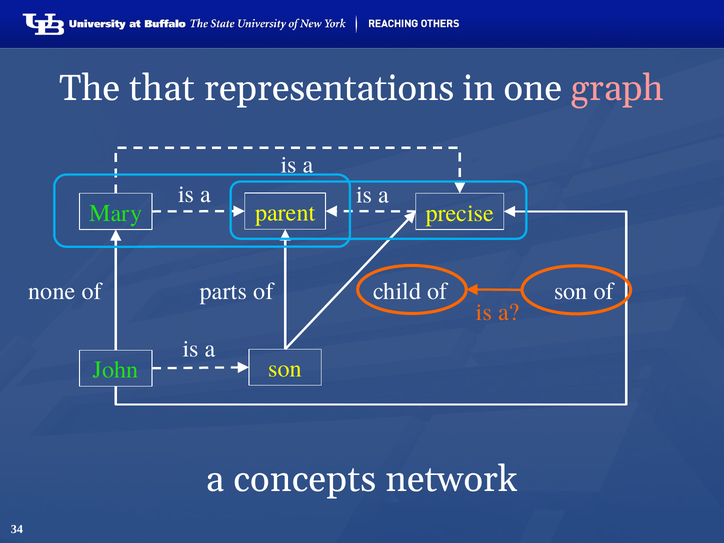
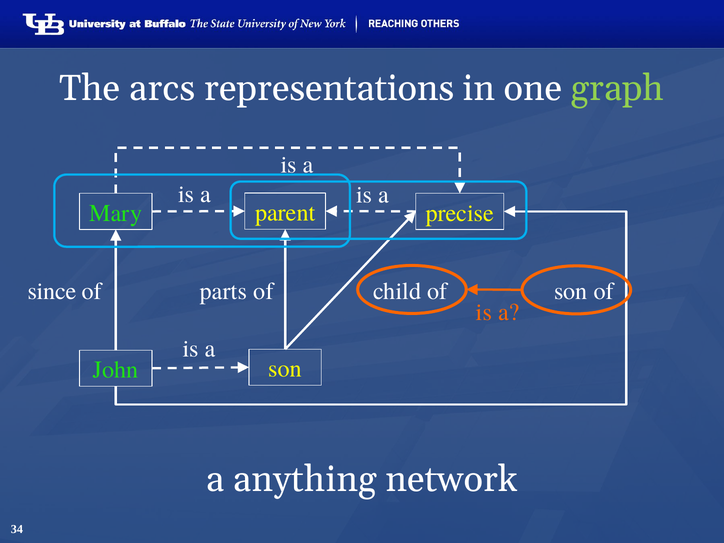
that: that -> arcs
graph colour: pink -> light green
none: none -> since
concepts: concepts -> anything
